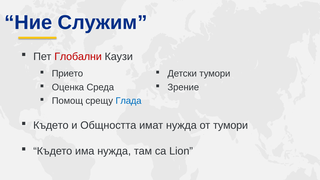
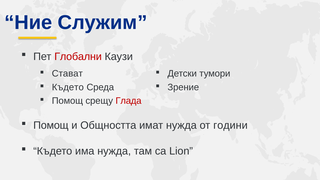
Прието: Прието -> Стават
Оценка at (68, 87): Оценка -> Където
Глада colour: blue -> red
Където at (51, 125): Където -> Помощ
от тумори: тумори -> години
